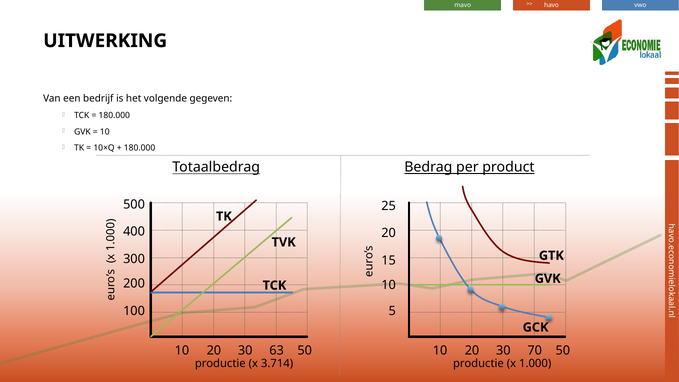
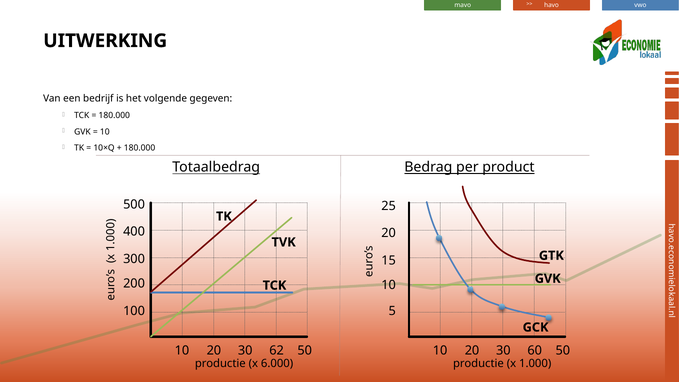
63: 63 -> 62
70: 70 -> 60
3.714: 3.714 -> 6.000
